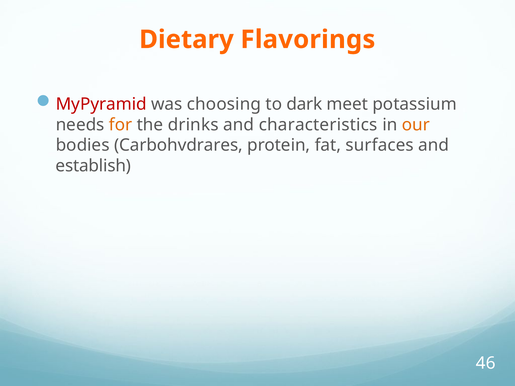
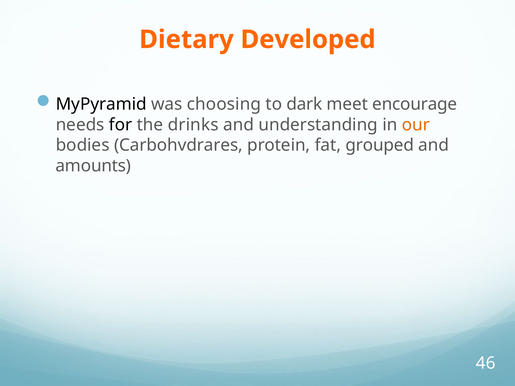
Flavorings: Flavorings -> Developed
MyPyramid colour: red -> black
potassium: potassium -> encourage
for colour: orange -> black
characteristics: characteristics -> understanding
surfaces: surfaces -> grouped
establish: establish -> amounts
